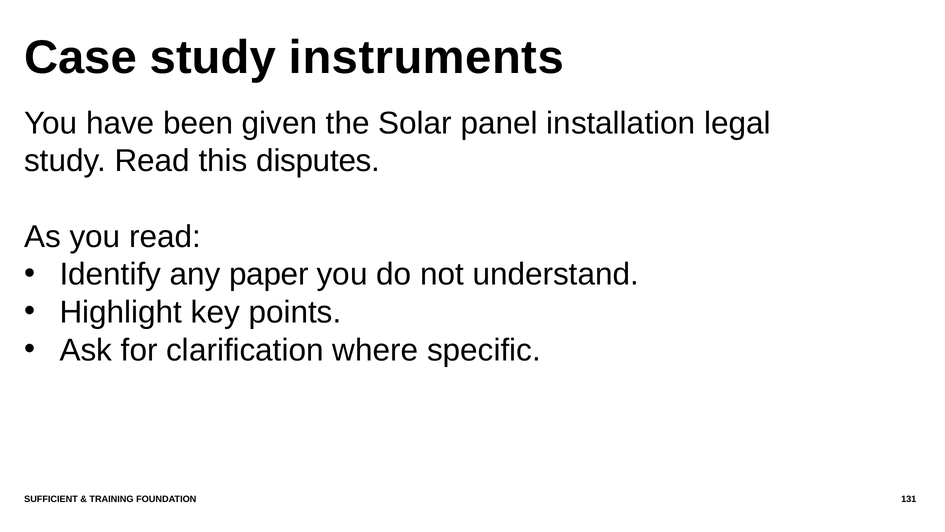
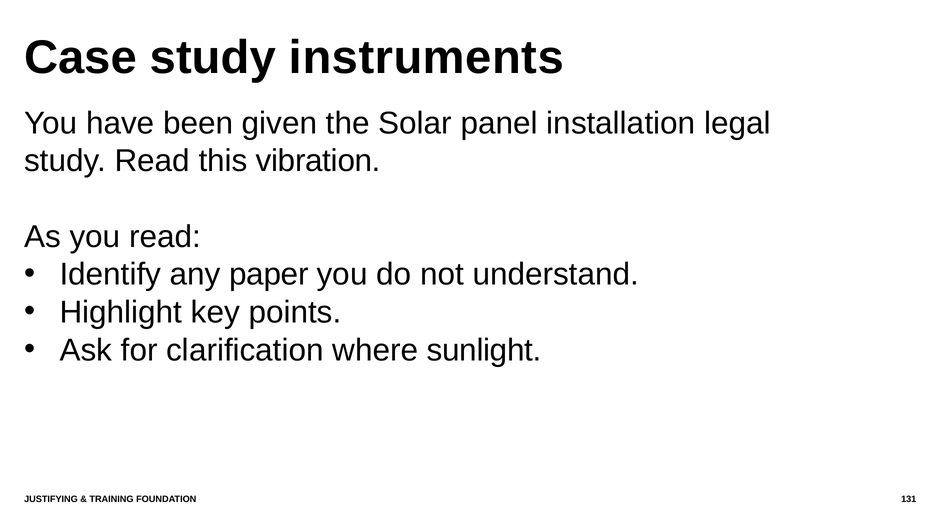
disputes: disputes -> vibration
specific: specific -> sunlight
SUFFICIENT: SUFFICIENT -> JUSTIFYING
